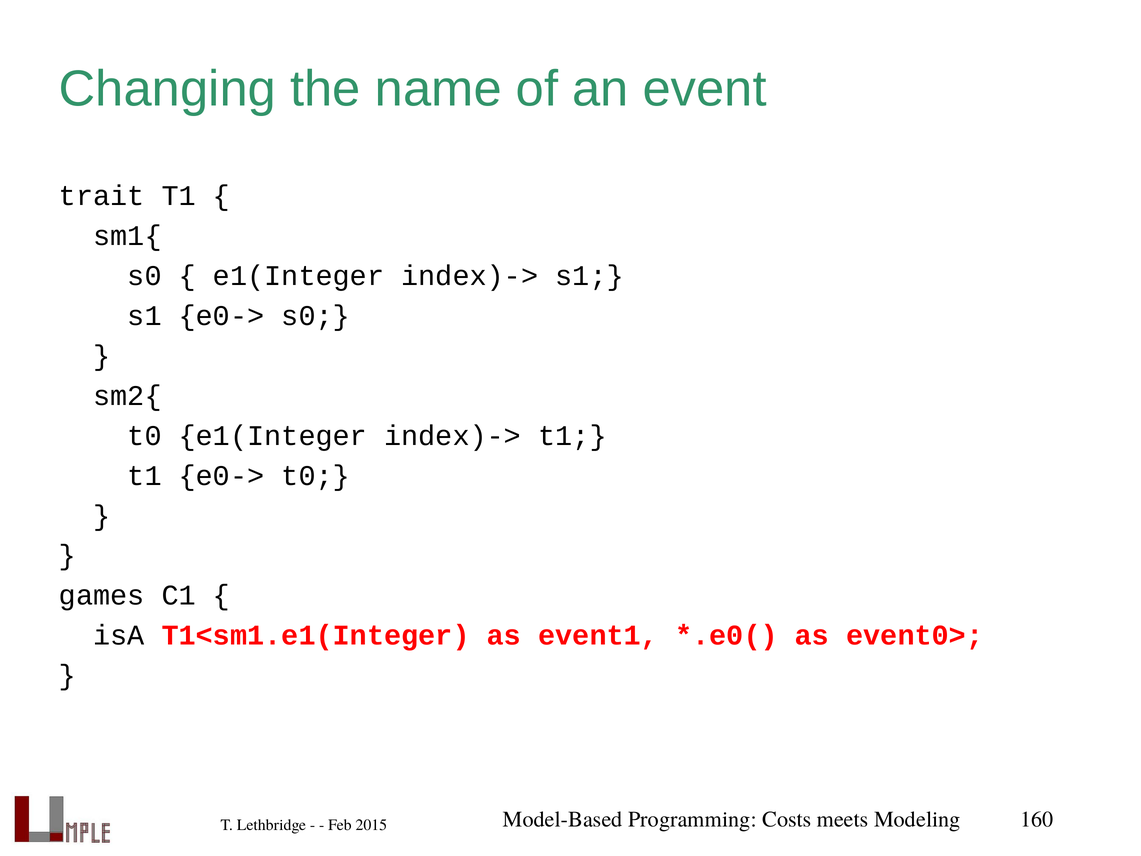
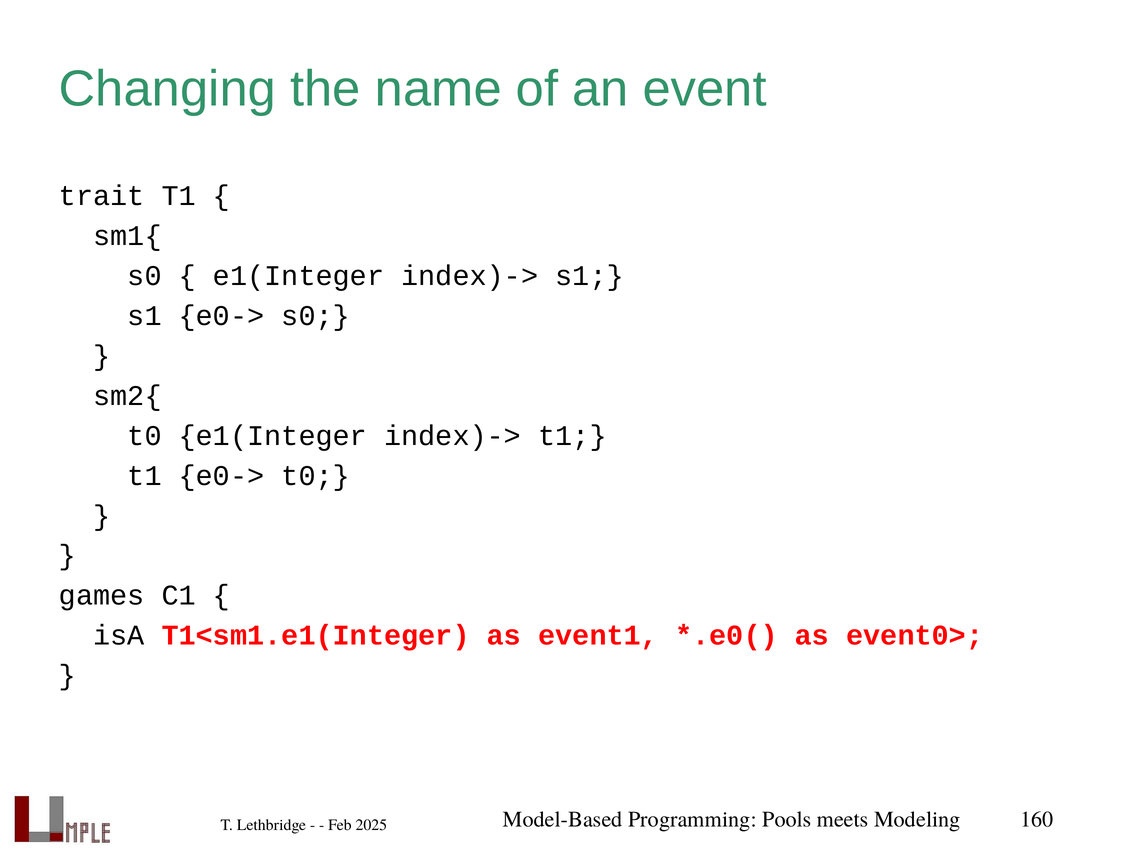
Costs: Costs -> Pools
2015: 2015 -> 2025
